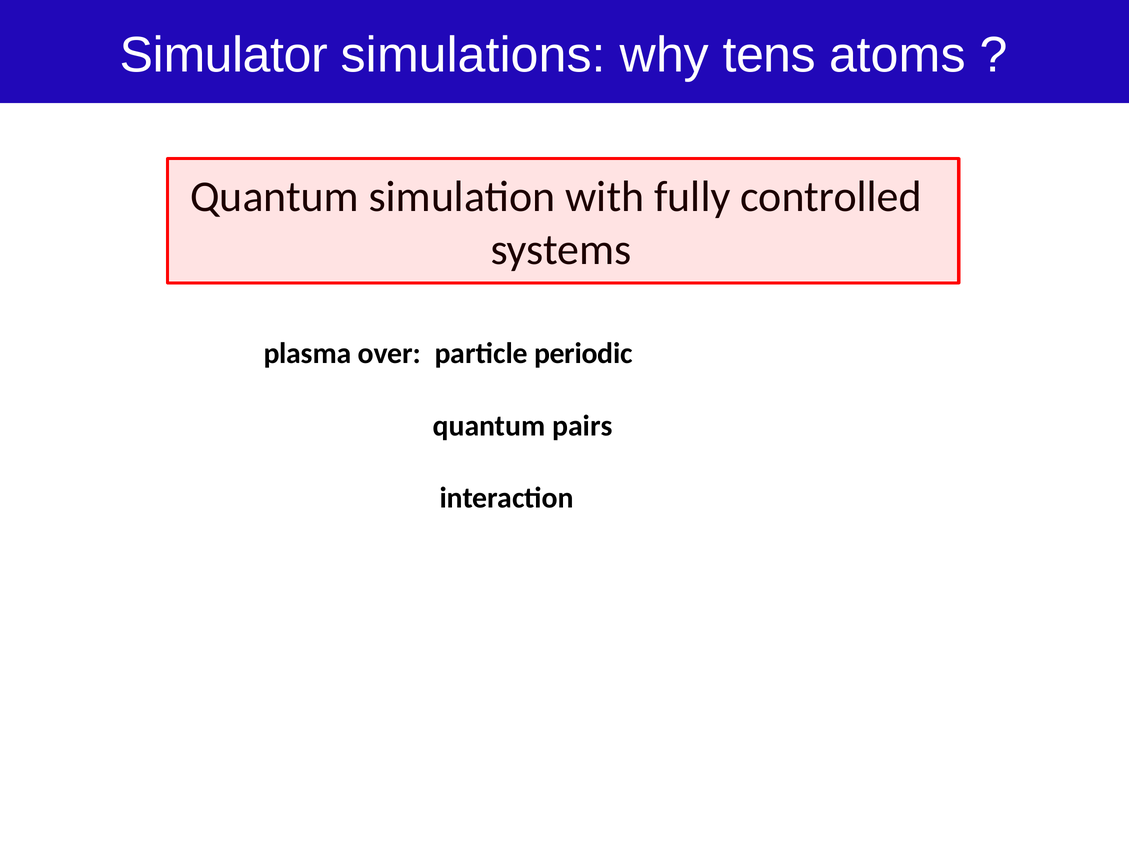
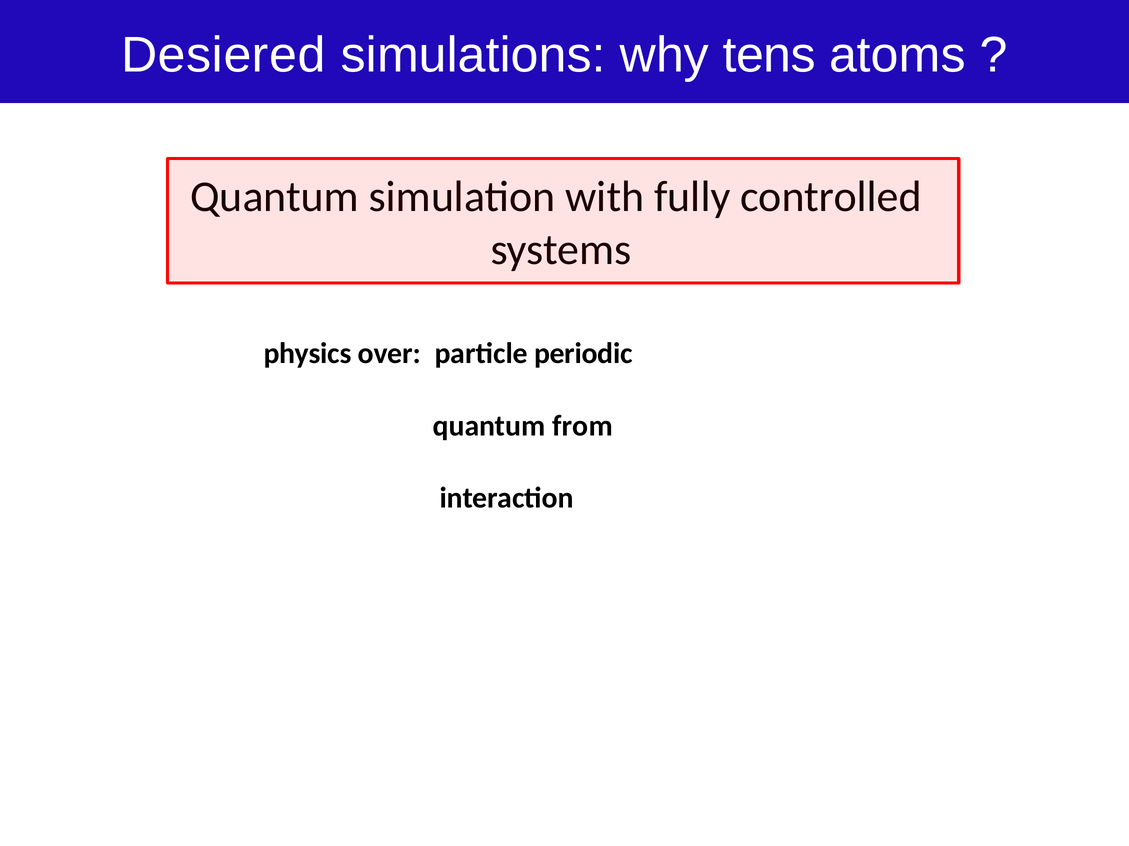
Simulator: Simulator -> Desiered
plasma at (307, 354): plasma -> physics
quantum pairs: pairs -> from
